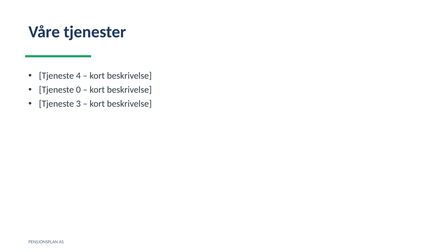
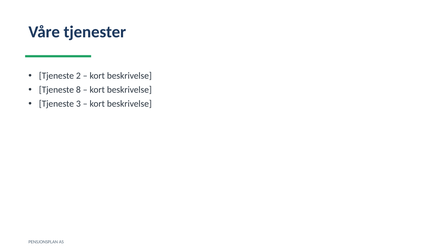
4: 4 -> 2
0: 0 -> 8
